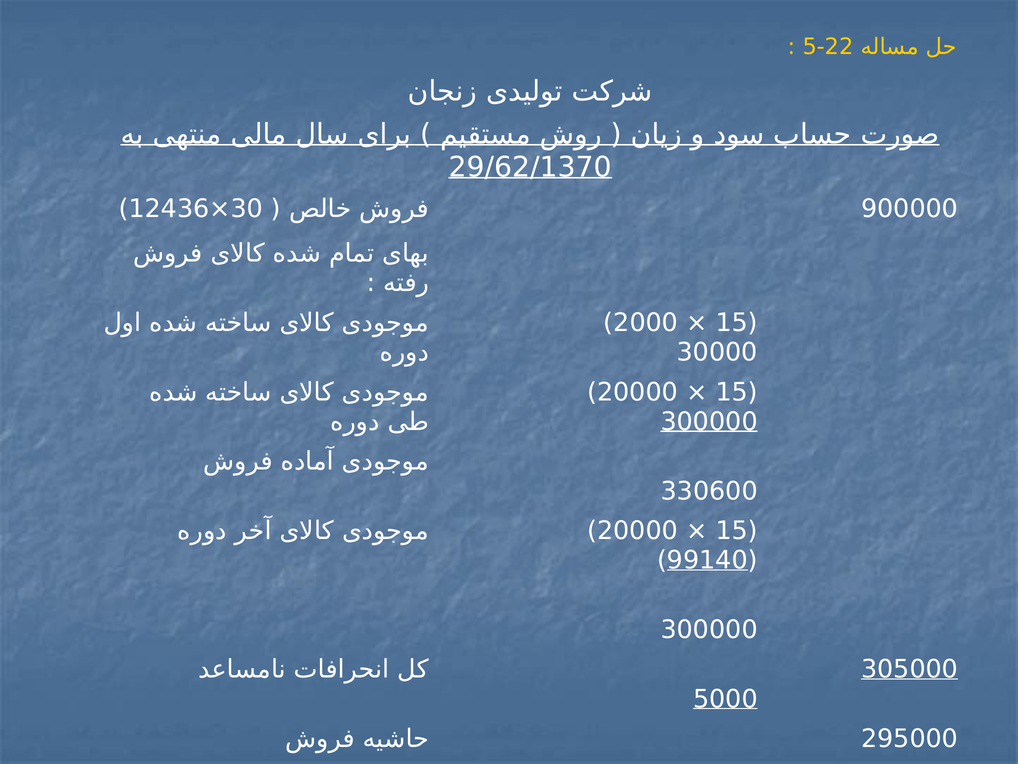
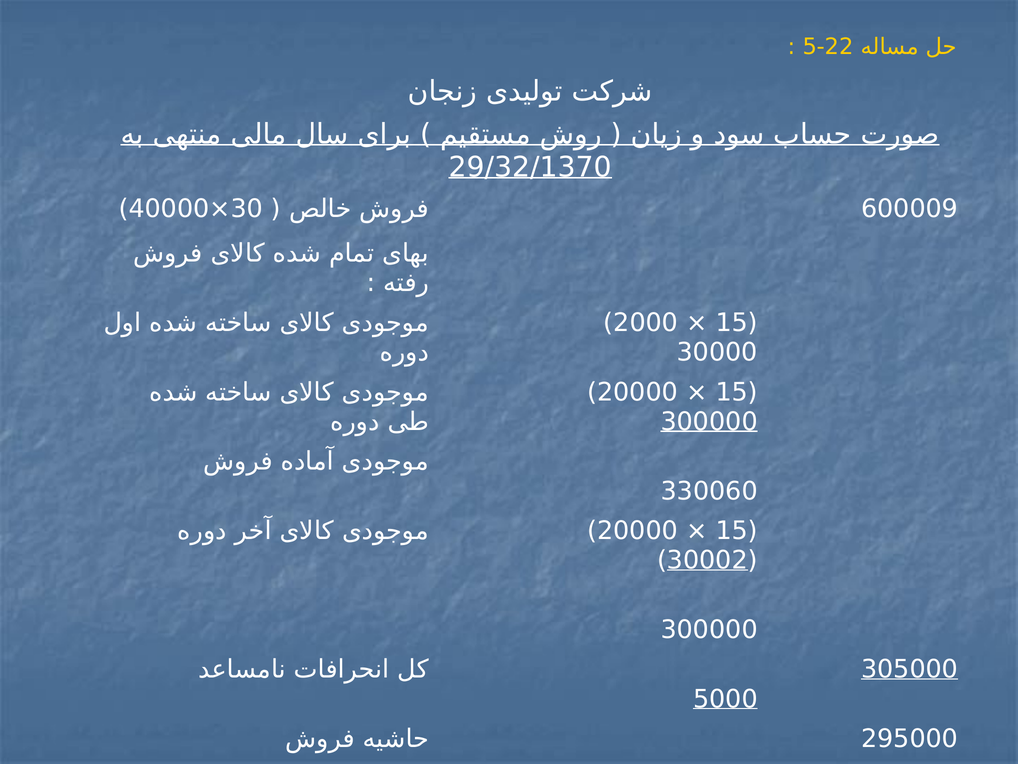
29/62/1370: 29/62/1370 -> 29/32/1370
12436: 12436 -> 40000
900000: 900000 -> 600009
330600: 330600 -> 330060
99140: 99140 -> 30002
